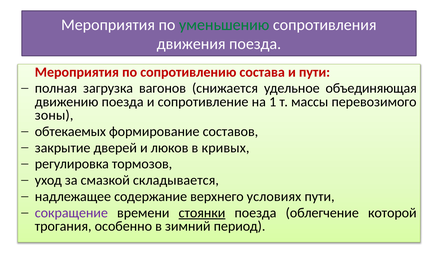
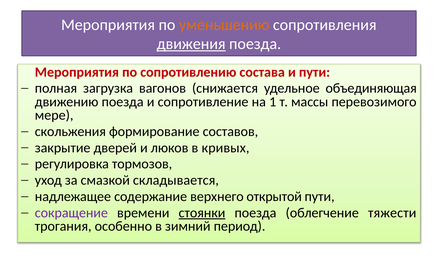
уменьшению colour: green -> orange
движения underline: none -> present
зоны: зоны -> мере
обтекаемых: обтекаемых -> скольжения
условиях: условиях -> открытой
которой: которой -> тяжести
